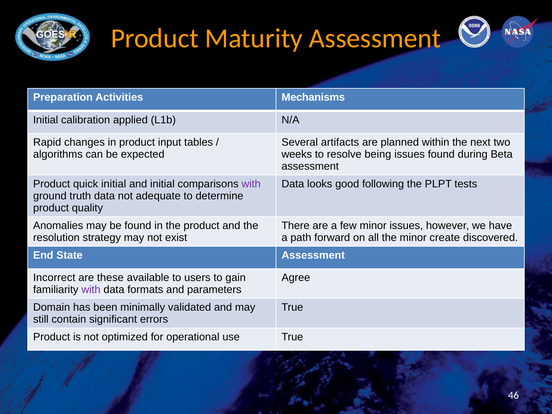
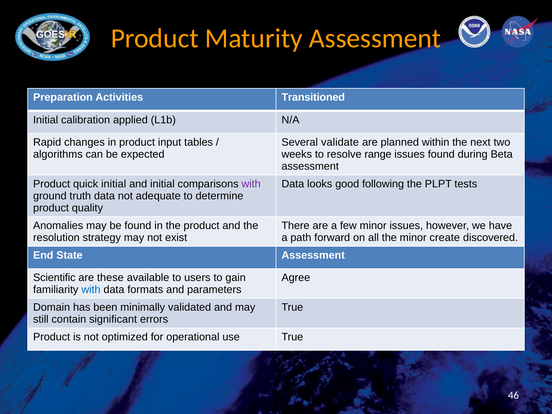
Mechanisms: Mechanisms -> Transitioned
artifacts: artifacts -> validate
being: being -> range
Incorrect: Incorrect -> Scientific
with at (91, 290) colour: purple -> blue
